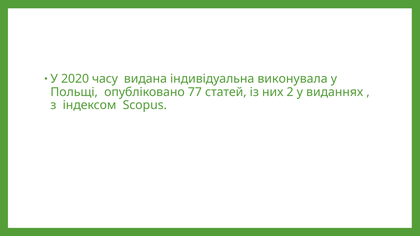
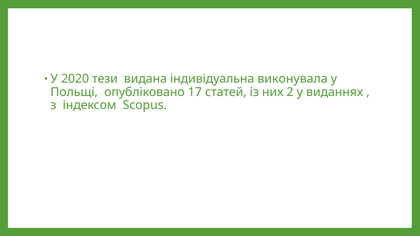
часу: часу -> тези
77: 77 -> 17
